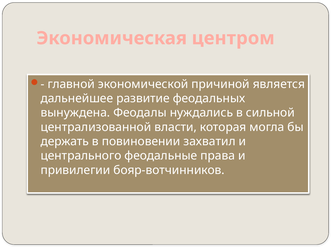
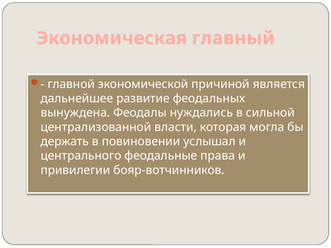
центром: центром -> главный
захватил: захватил -> услышал
